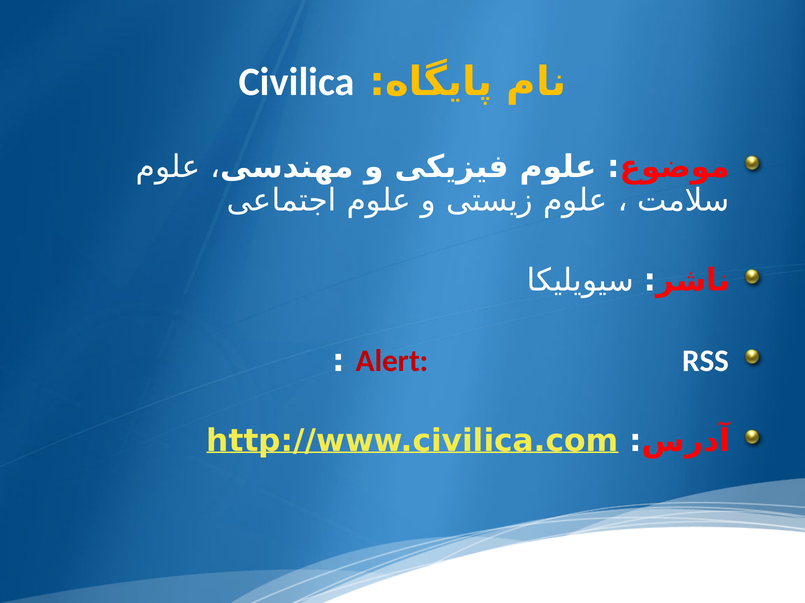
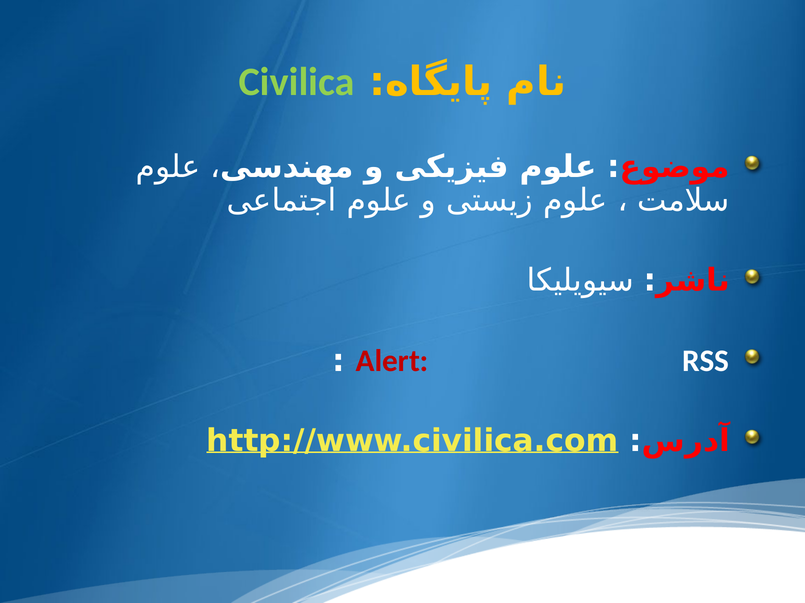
Civilica colour: white -> light green
